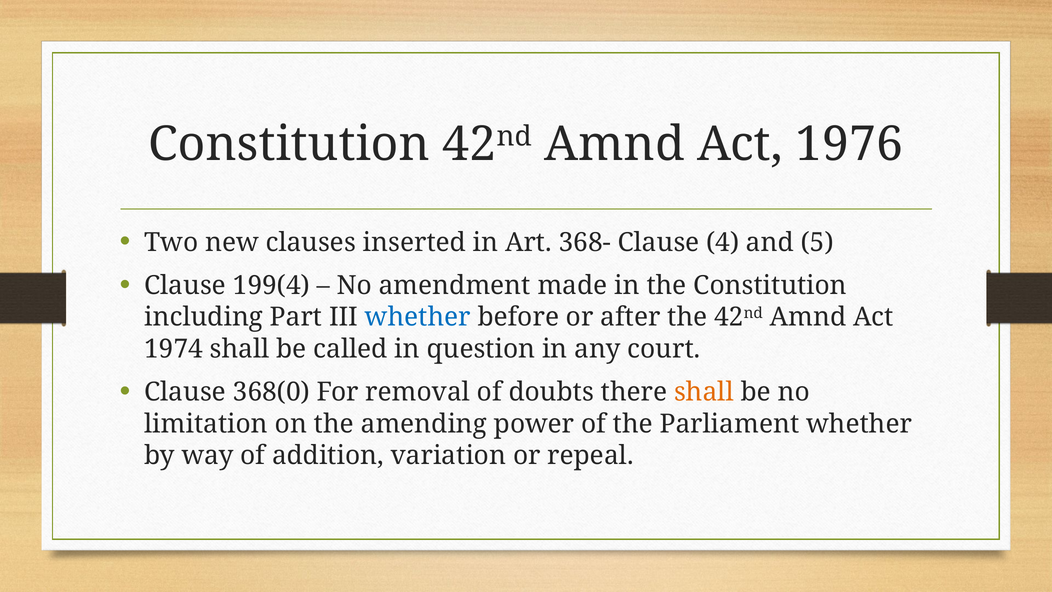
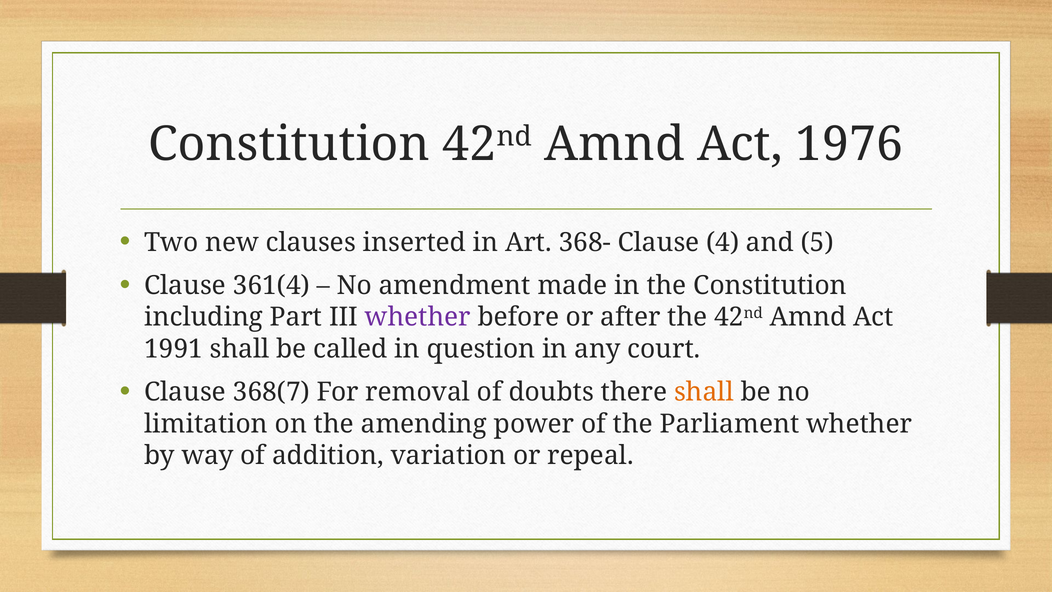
199(4: 199(4 -> 361(4
whether at (418, 317) colour: blue -> purple
1974: 1974 -> 1991
368(0: 368(0 -> 368(7
